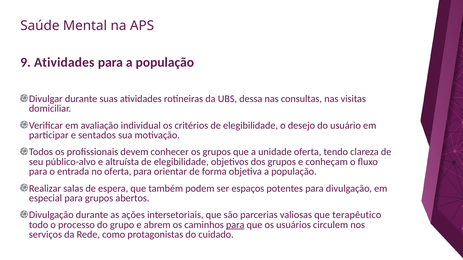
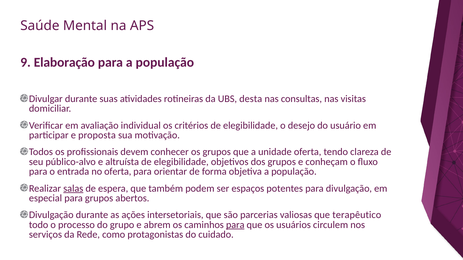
9 Atividades: Atividades -> Elaboração
dessa: dessa -> desta
sentados: sentados -> proposta
salas underline: none -> present
